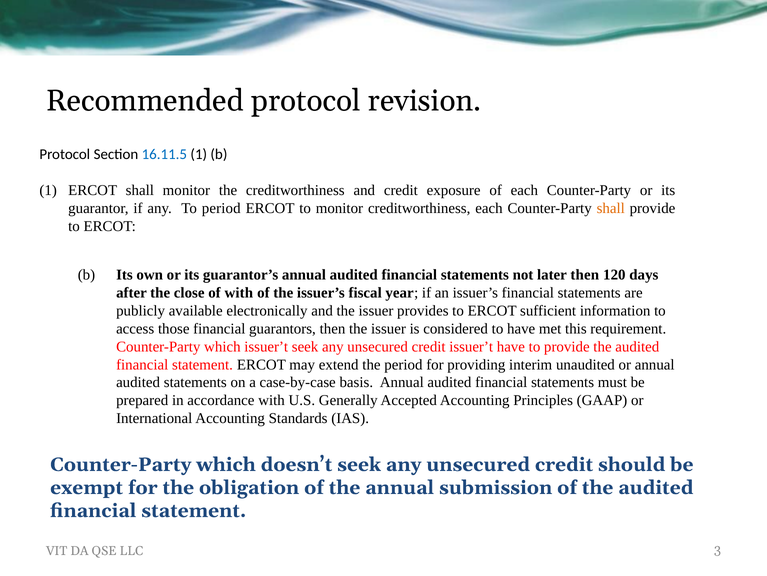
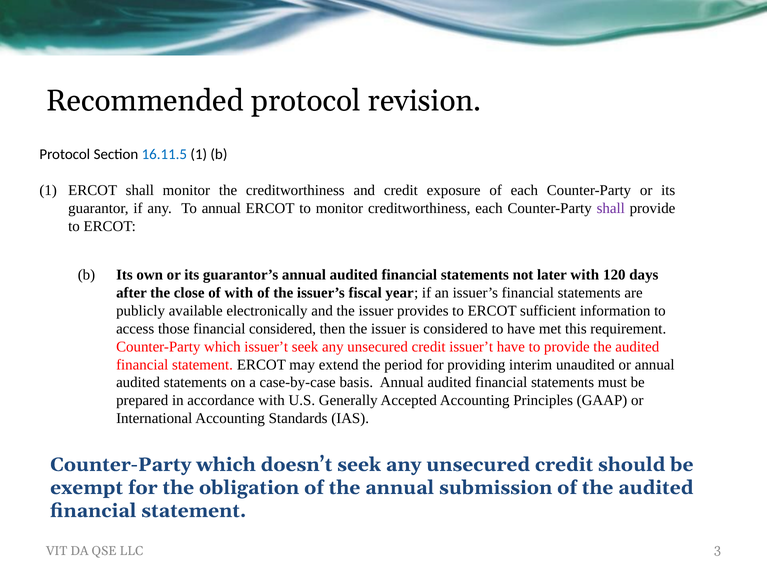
To period: period -> annual
shall at (611, 208) colour: orange -> purple
later then: then -> with
financial guarantors: guarantors -> considered
